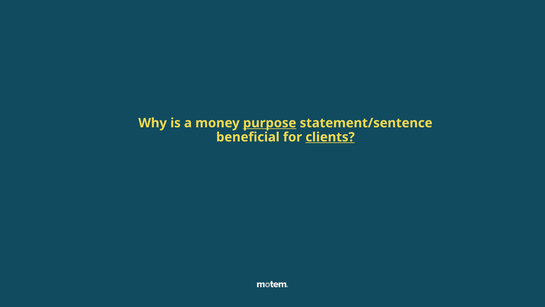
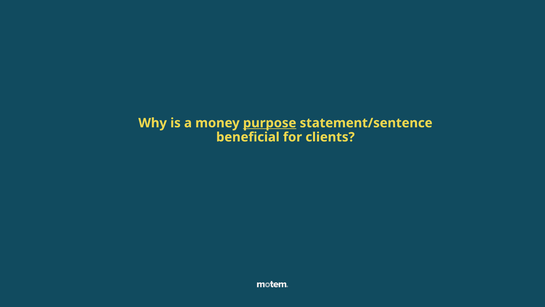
clients underline: present -> none
